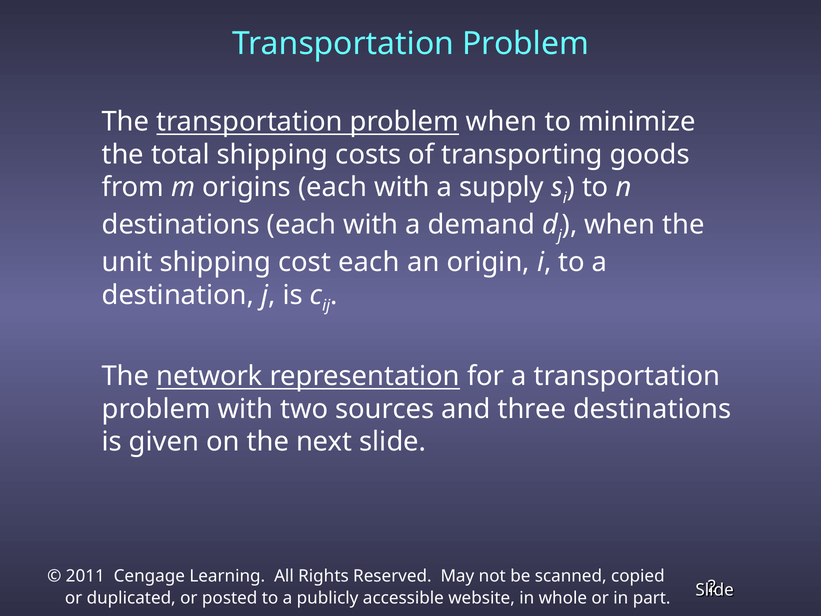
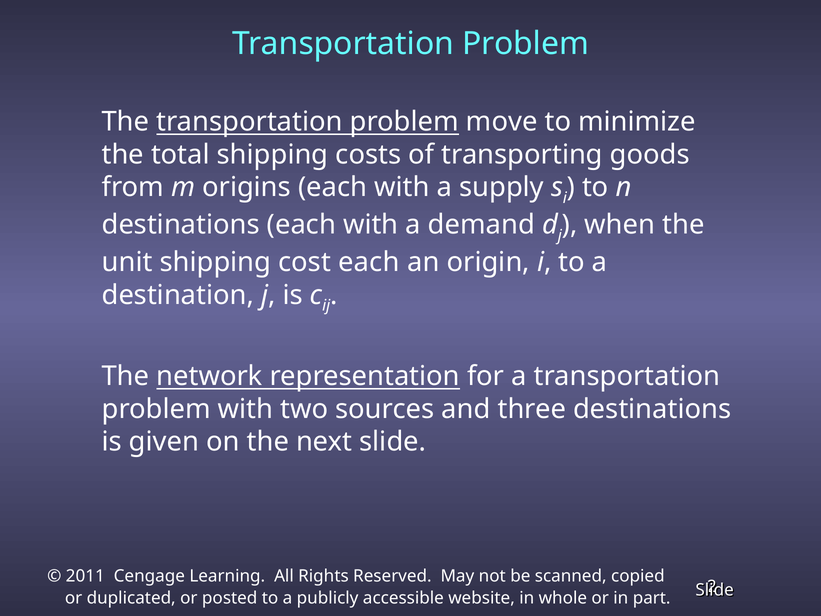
problem when: when -> move
